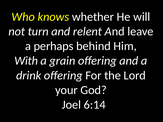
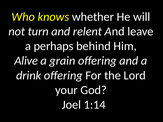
With: With -> Alive
6:14: 6:14 -> 1:14
